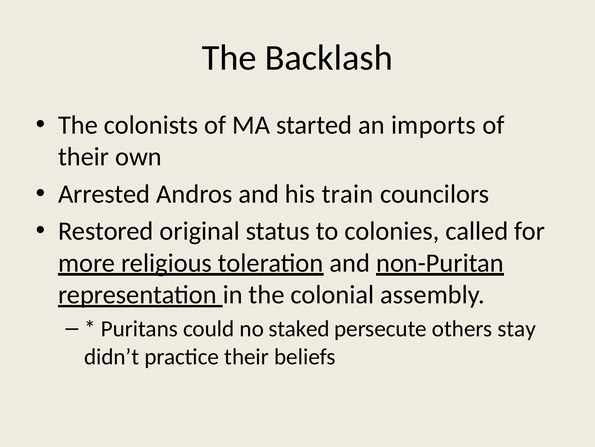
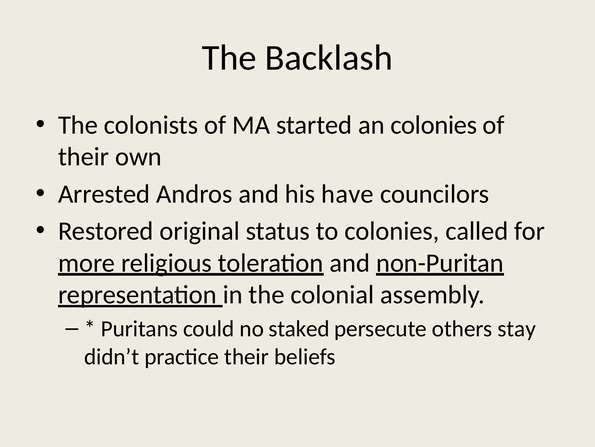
an imports: imports -> colonies
train: train -> have
